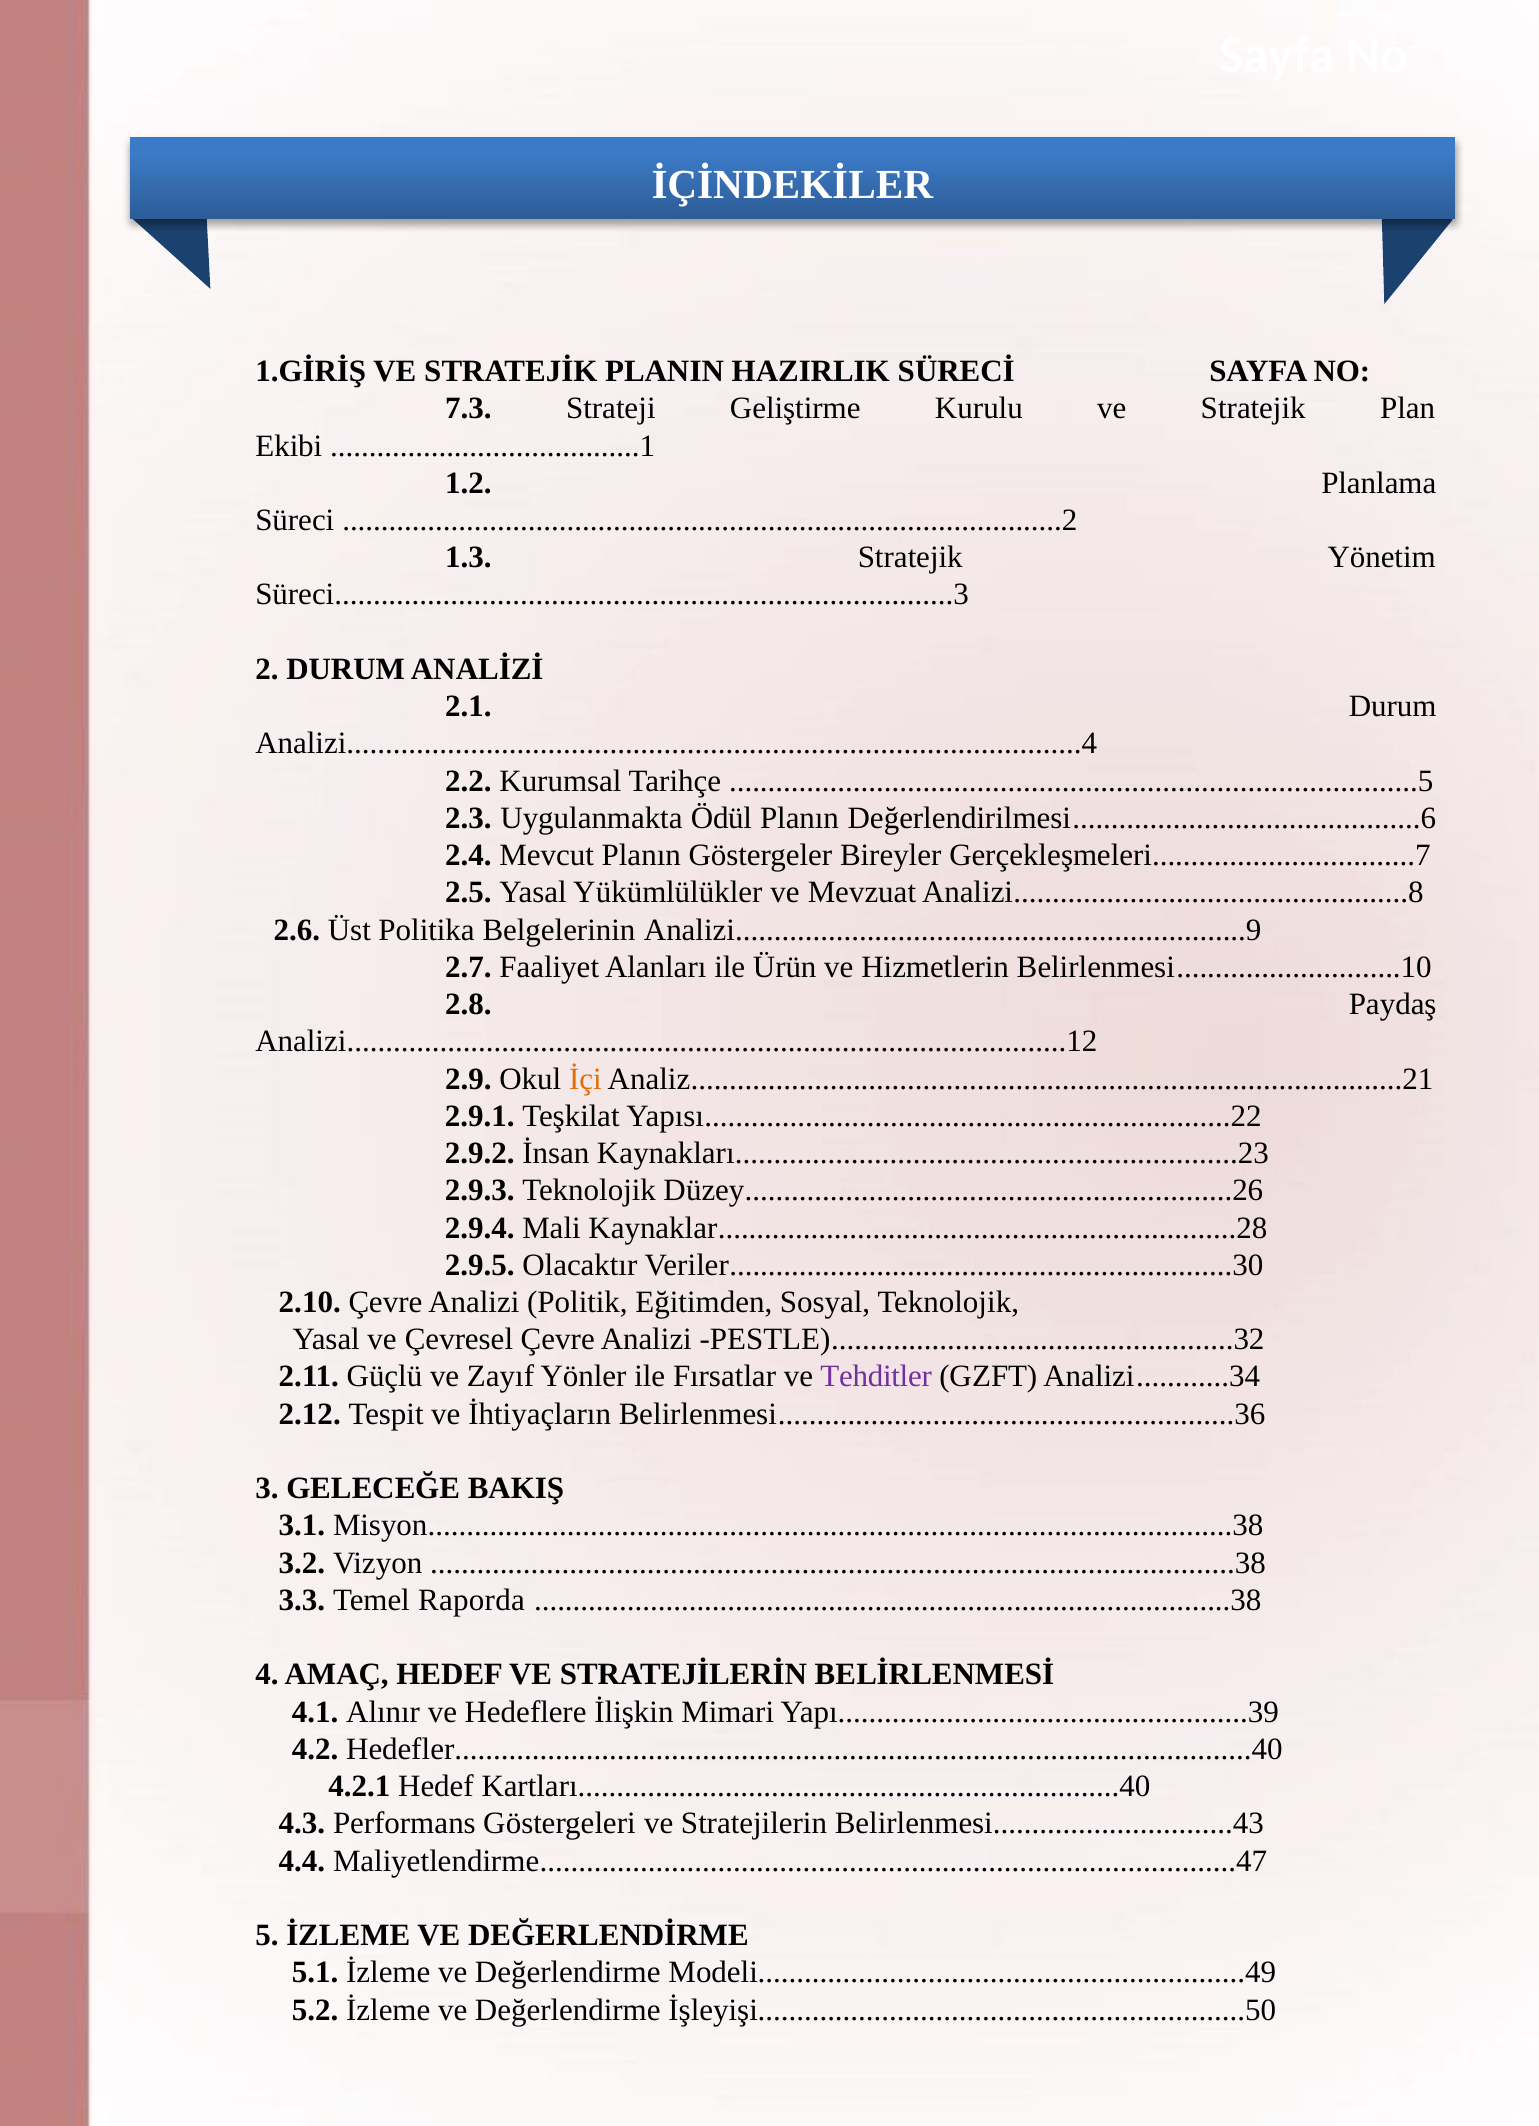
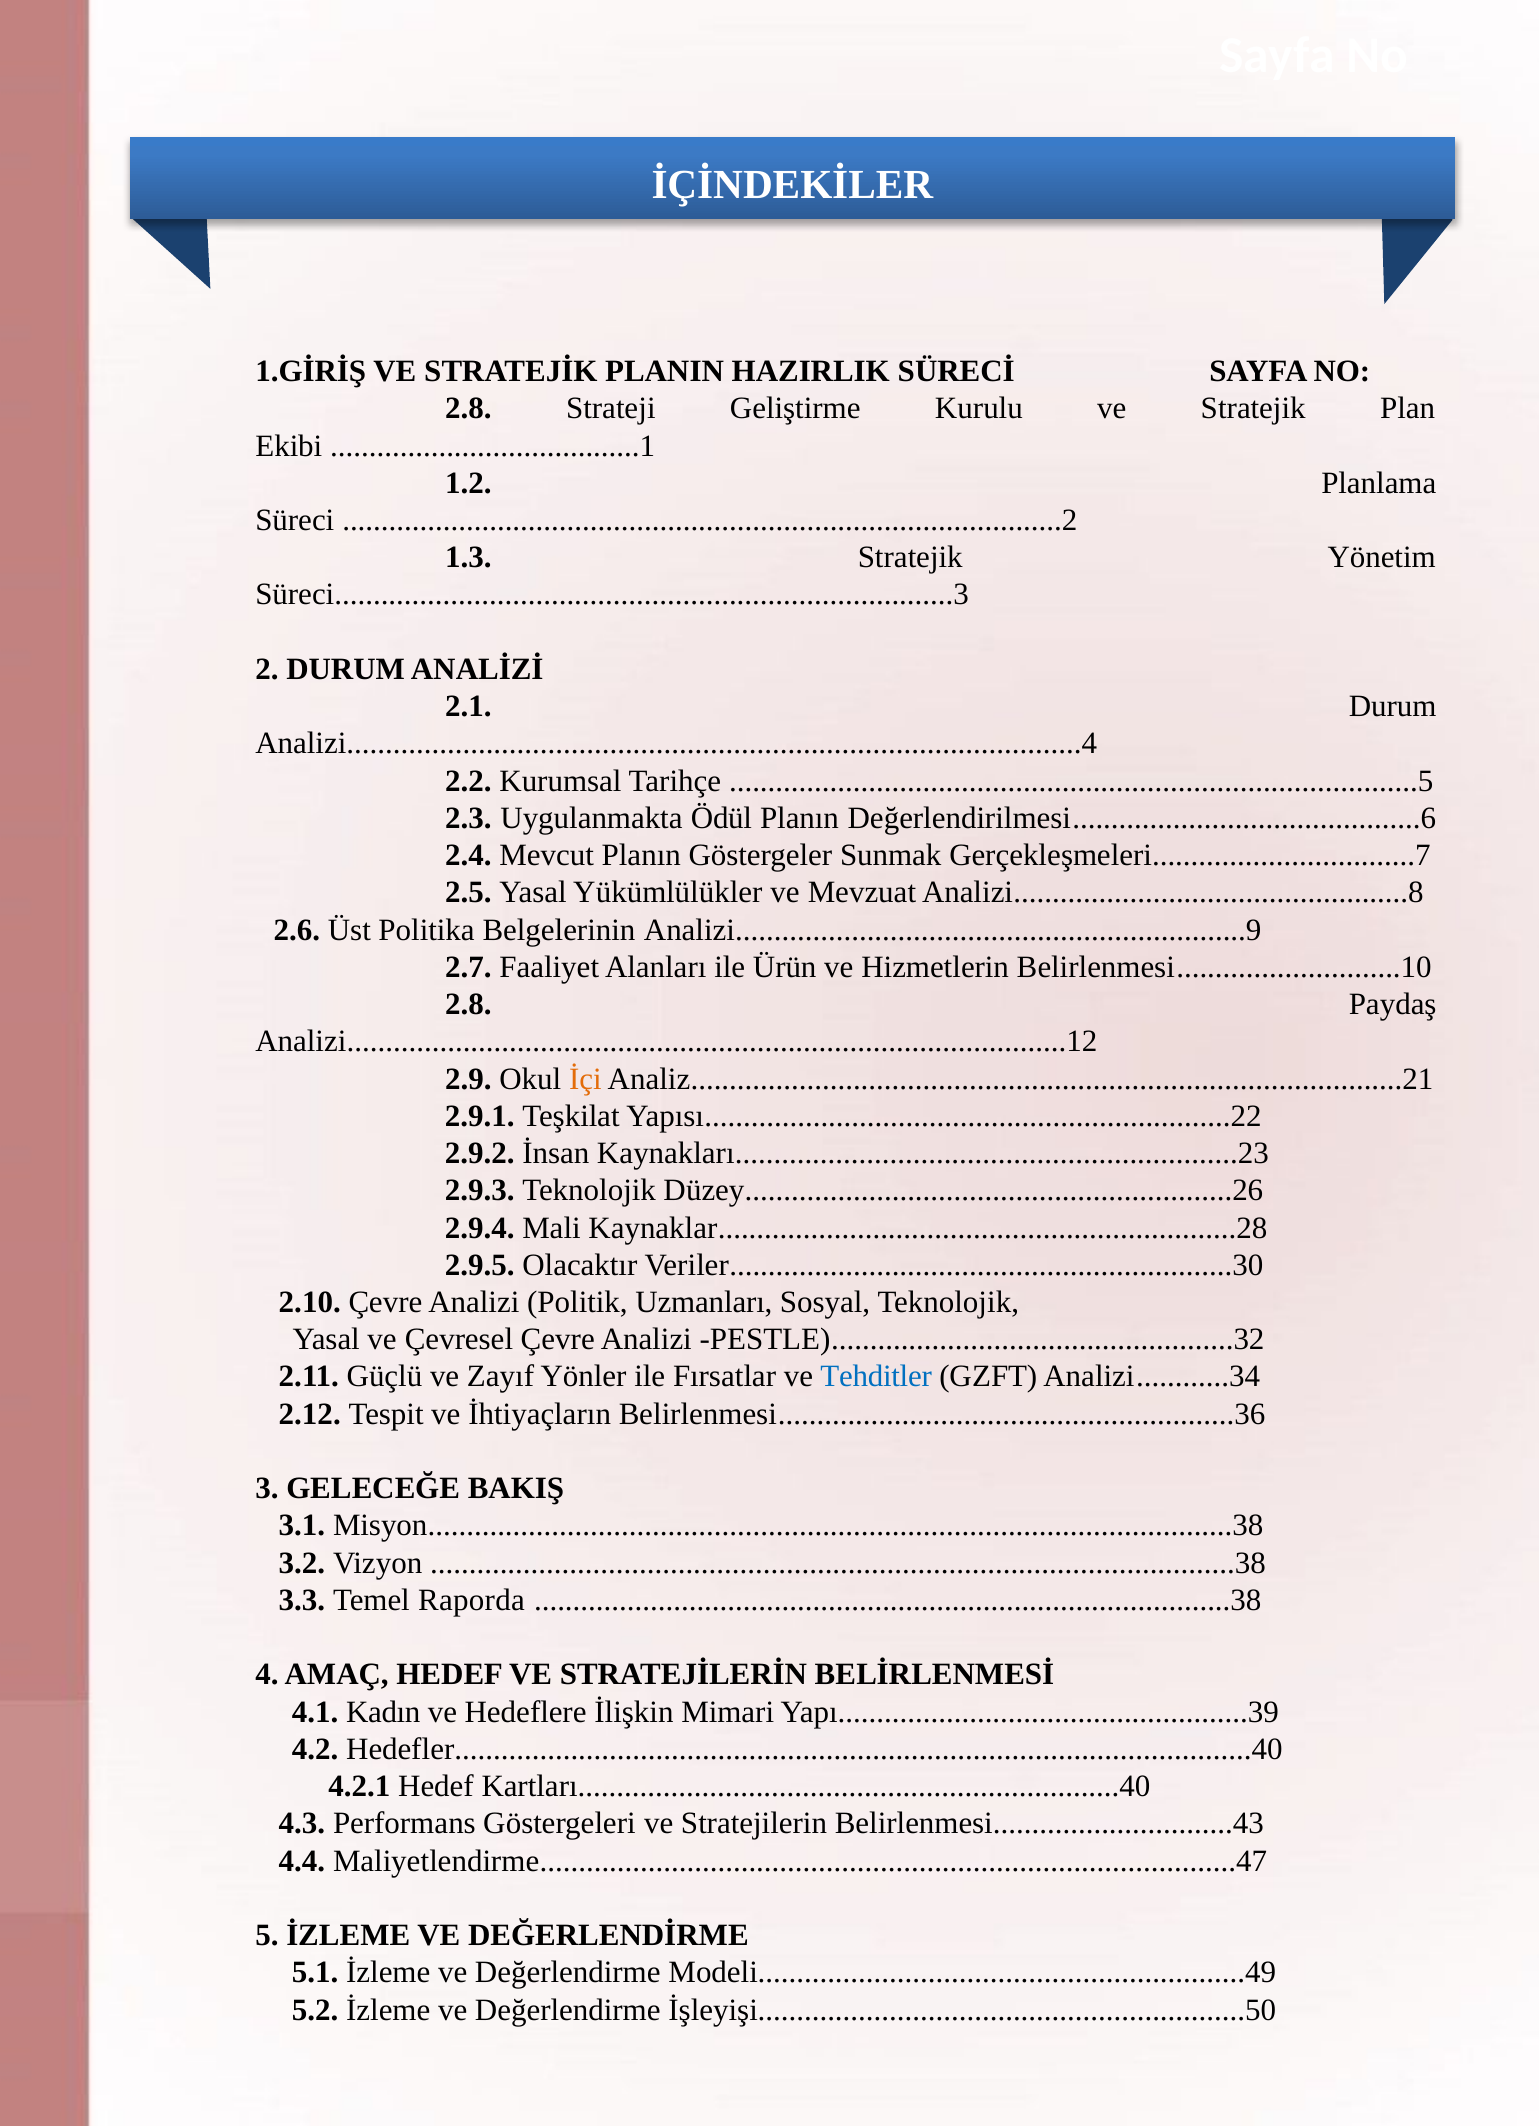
7.3 at (468, 408): 7.3 -> 2.8
Bireyler: Bireyler -> Sunmak
Eğitimden: Eğitimden -> Uzmanları
Tehditler colour: purple -> blue
Alınır: Alınır -> Kadın
